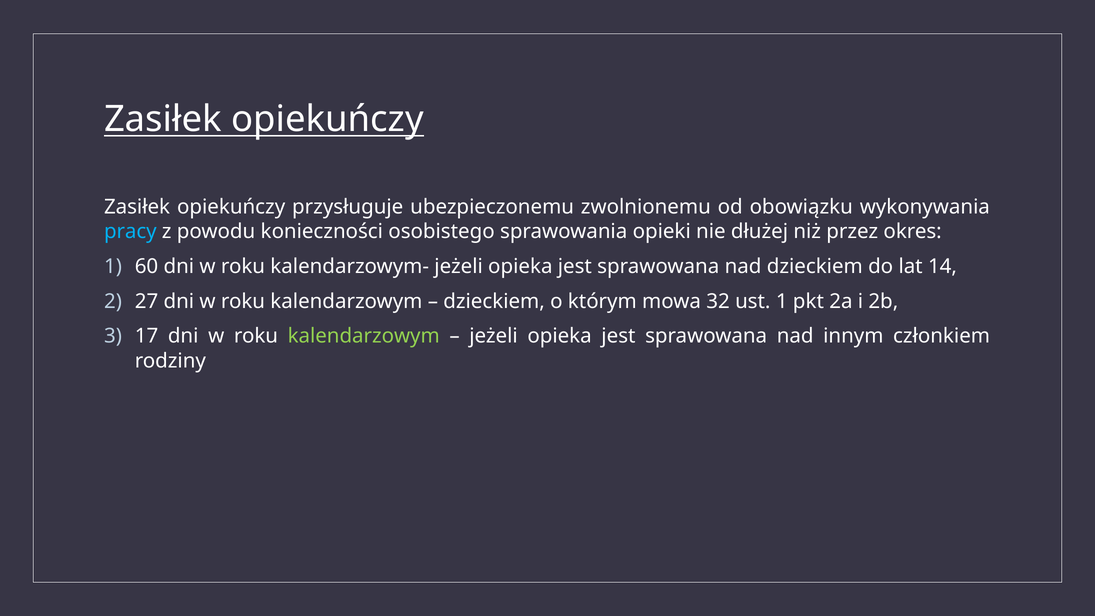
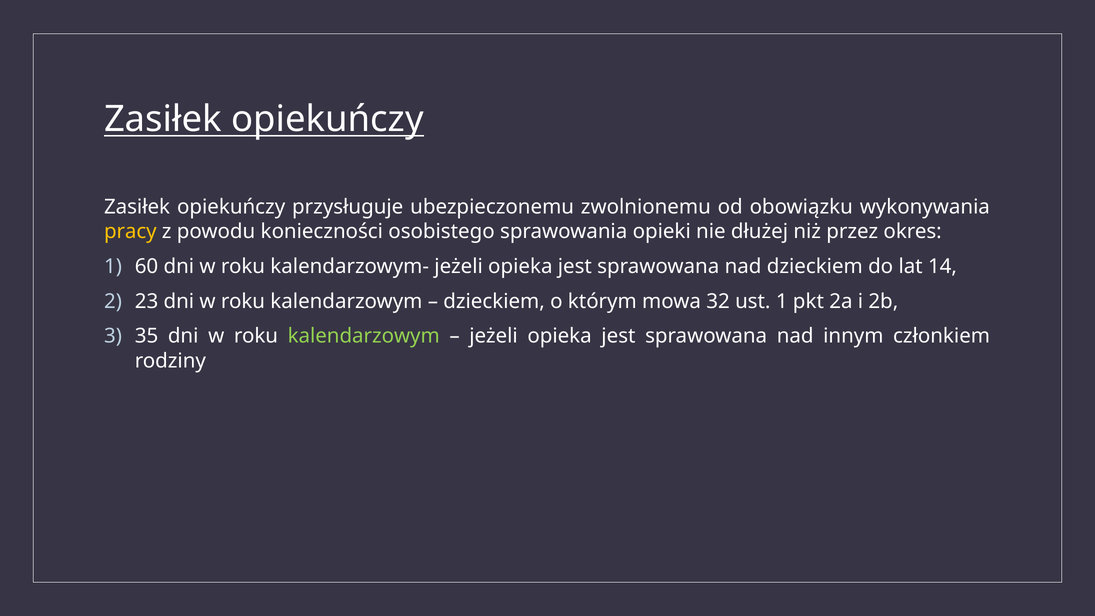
pracy colour: light blue -> yellow
27: 27 -> 23
17: 17 -> 35
